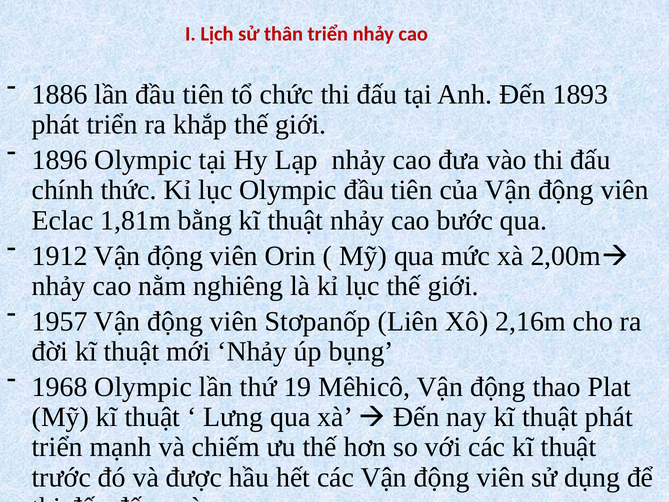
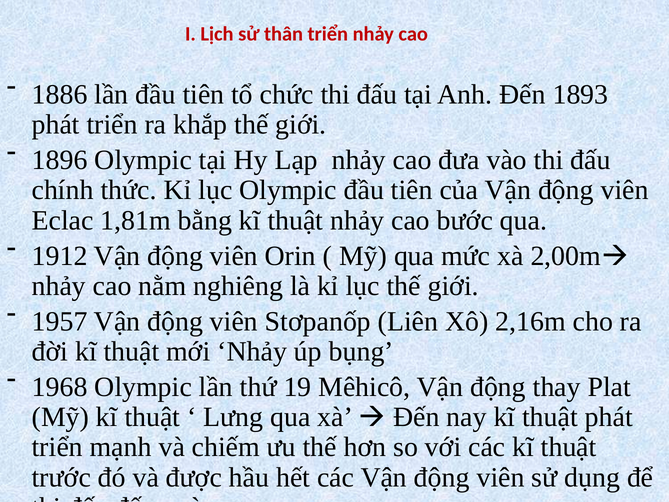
thao: thao -> thay
